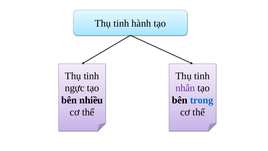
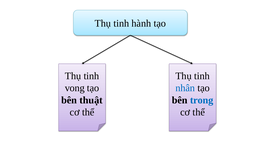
ngực: ngực -> vong
nhân colour: purple -> blue
nhiều: nhiều -> thuật
